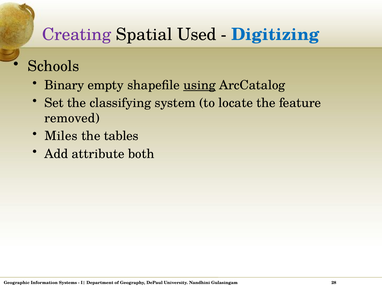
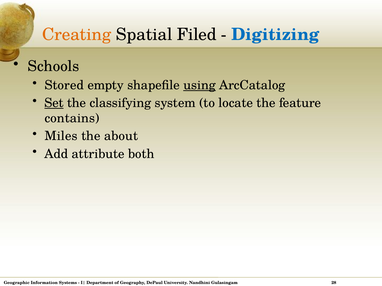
Creating colour: purple -> orange
Used: Used -> Filed
Binary: Binary -> Stored
Set underline: none -> present
removed: removed -> contains
tables: tables -> about
